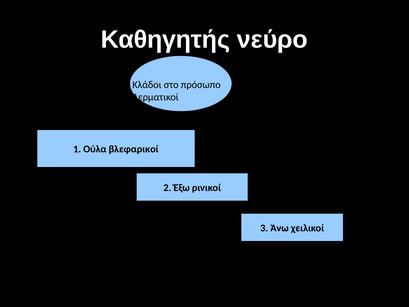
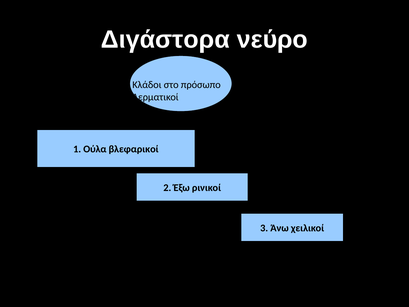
Καθηγητής: Καθηγητής -> Διγάστορα
